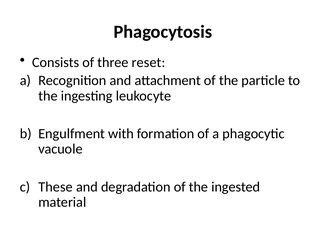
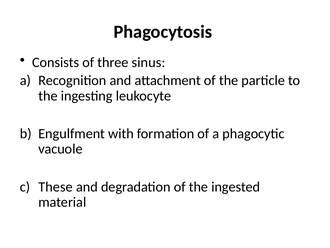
reset: reset -> sinus
